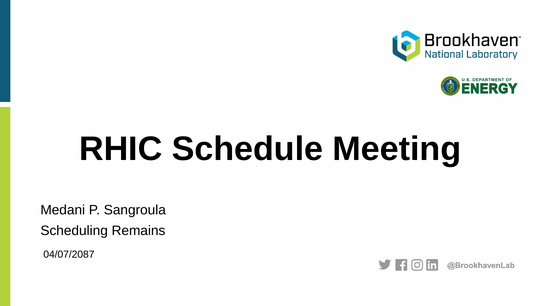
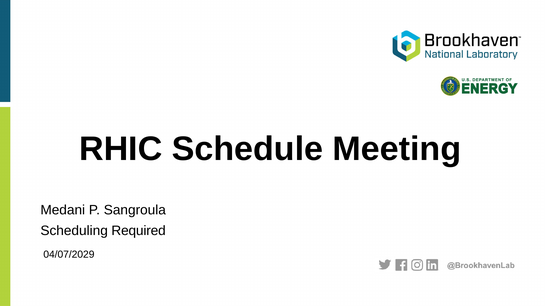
Remains: Remains -> Required
04/07/2087: 04/07/2087 -> 04/07/2029
